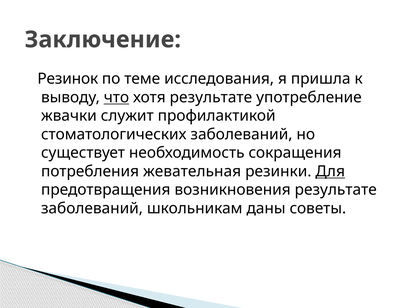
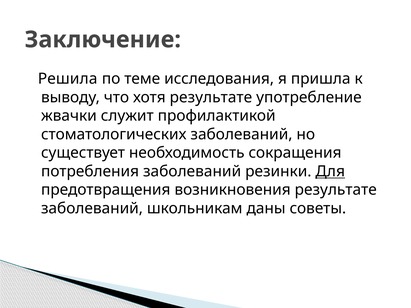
Резинок: Резинок -> Решила
что underline: present -> none
потребления жевательная: жевательная -> заболеваний
